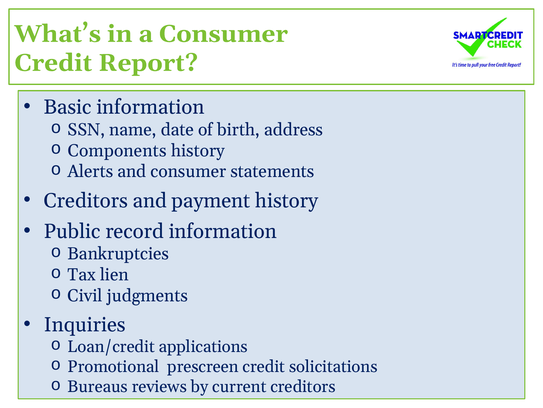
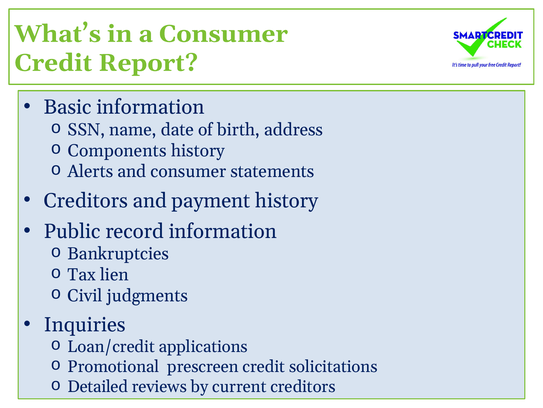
Bureaus: Bureaus -> Detailed
